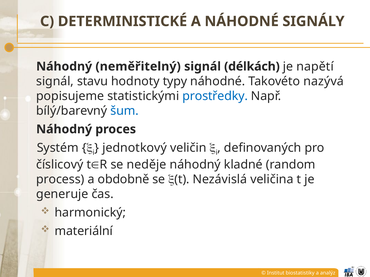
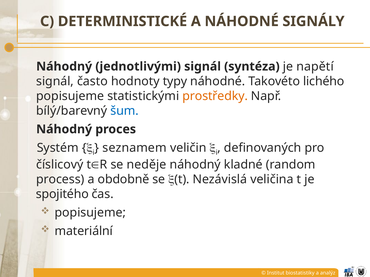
neměřitelný: neměřitelný -> jednotlivými
délkách: délkách -> syntéza
stavu: stavu -> často
nazývá: nazývá -> lichého
prostředky colour: blue -> orange
jednotkový: jednotkový -> seznamem
generuje: generuje -> spojitého
harmonický at (90, 213): harmonický -> popisujeme
